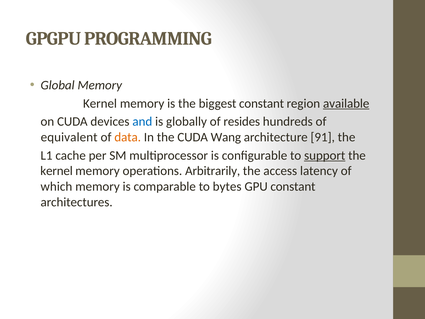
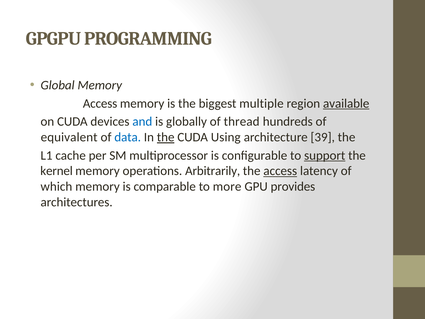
Kernel at (100, 103): Kernel -> Access
biggest constant: constant -> multiple
resides: resides -> thread
data colour: orange -> blue
the at (166, 137) underline: none -> present
Wang: Wang -> Using
91: 91 -> 39
access at (280, 171) underline: none -> present
bytes: bytes -> more
GPU constant: constant -> provides
